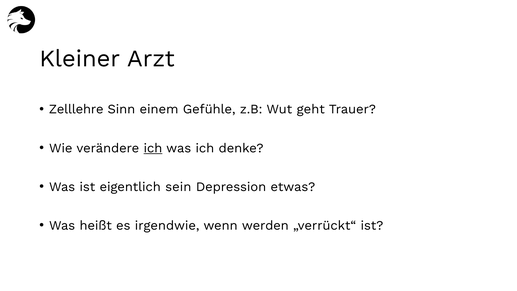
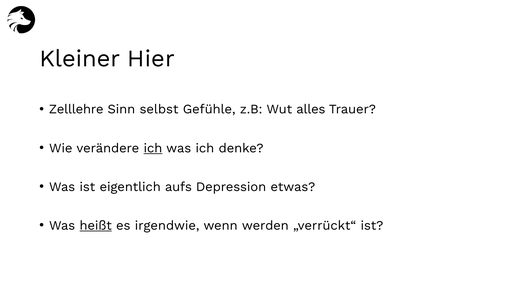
Arzt: Arzt -> Hier
einem: einem -> selbst
geht: geht -> alles
sein: sein -> aufs
heißt underline: none -> present
